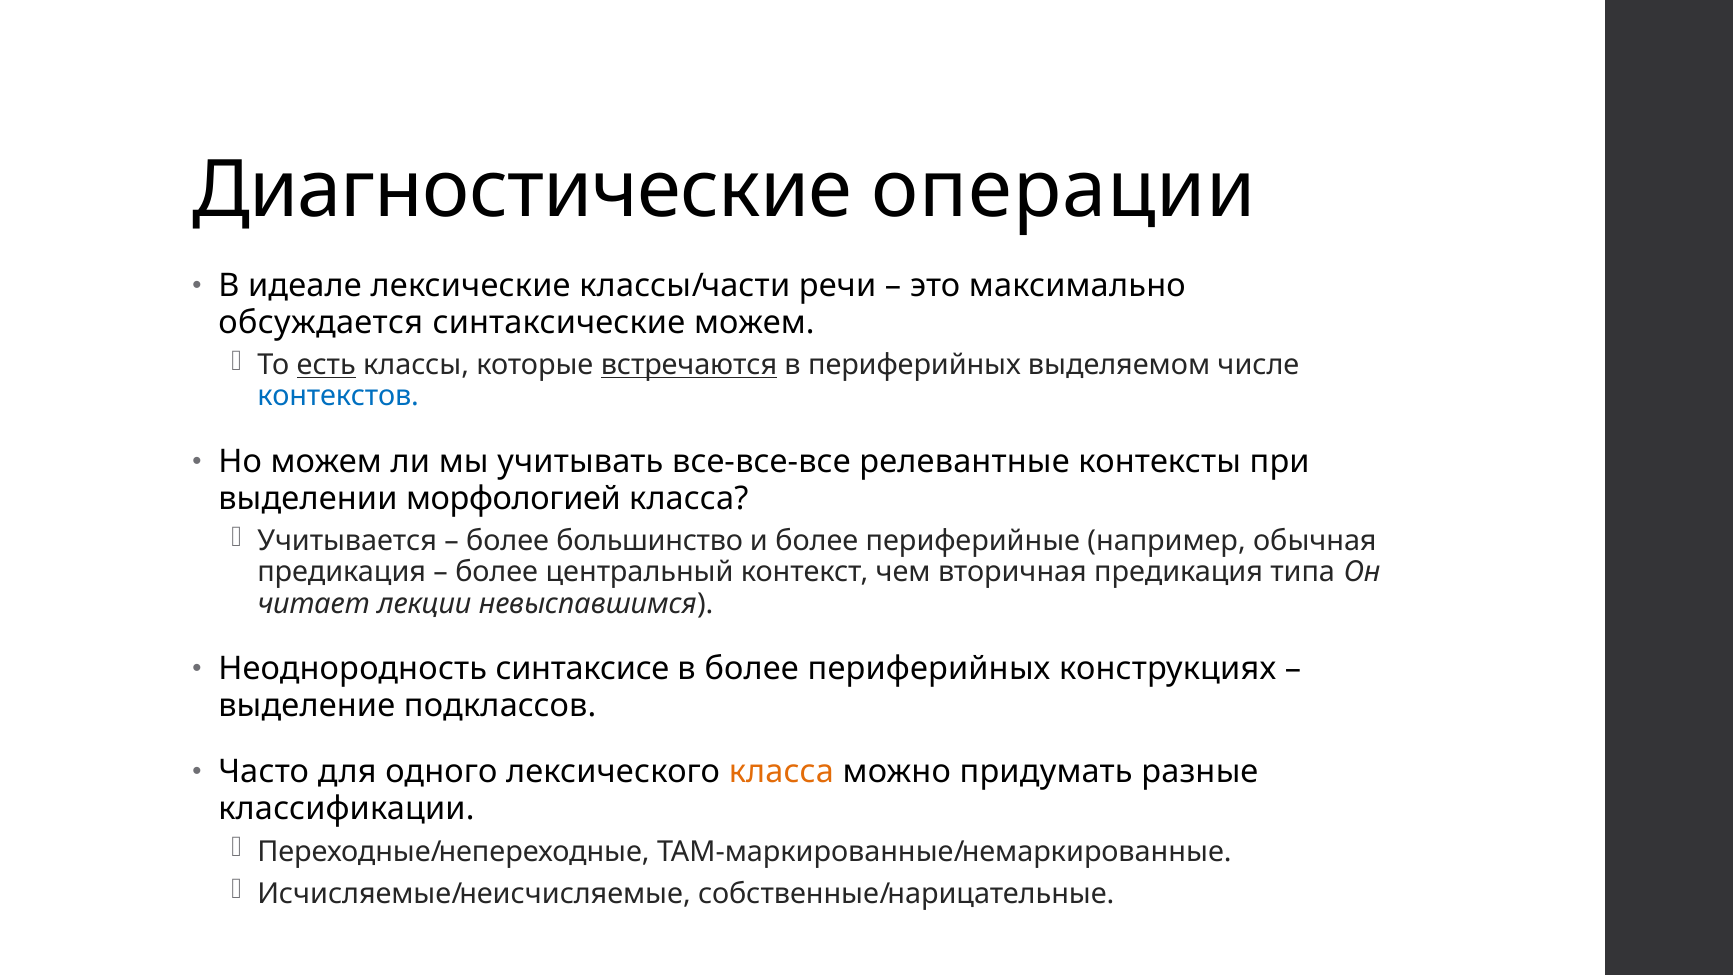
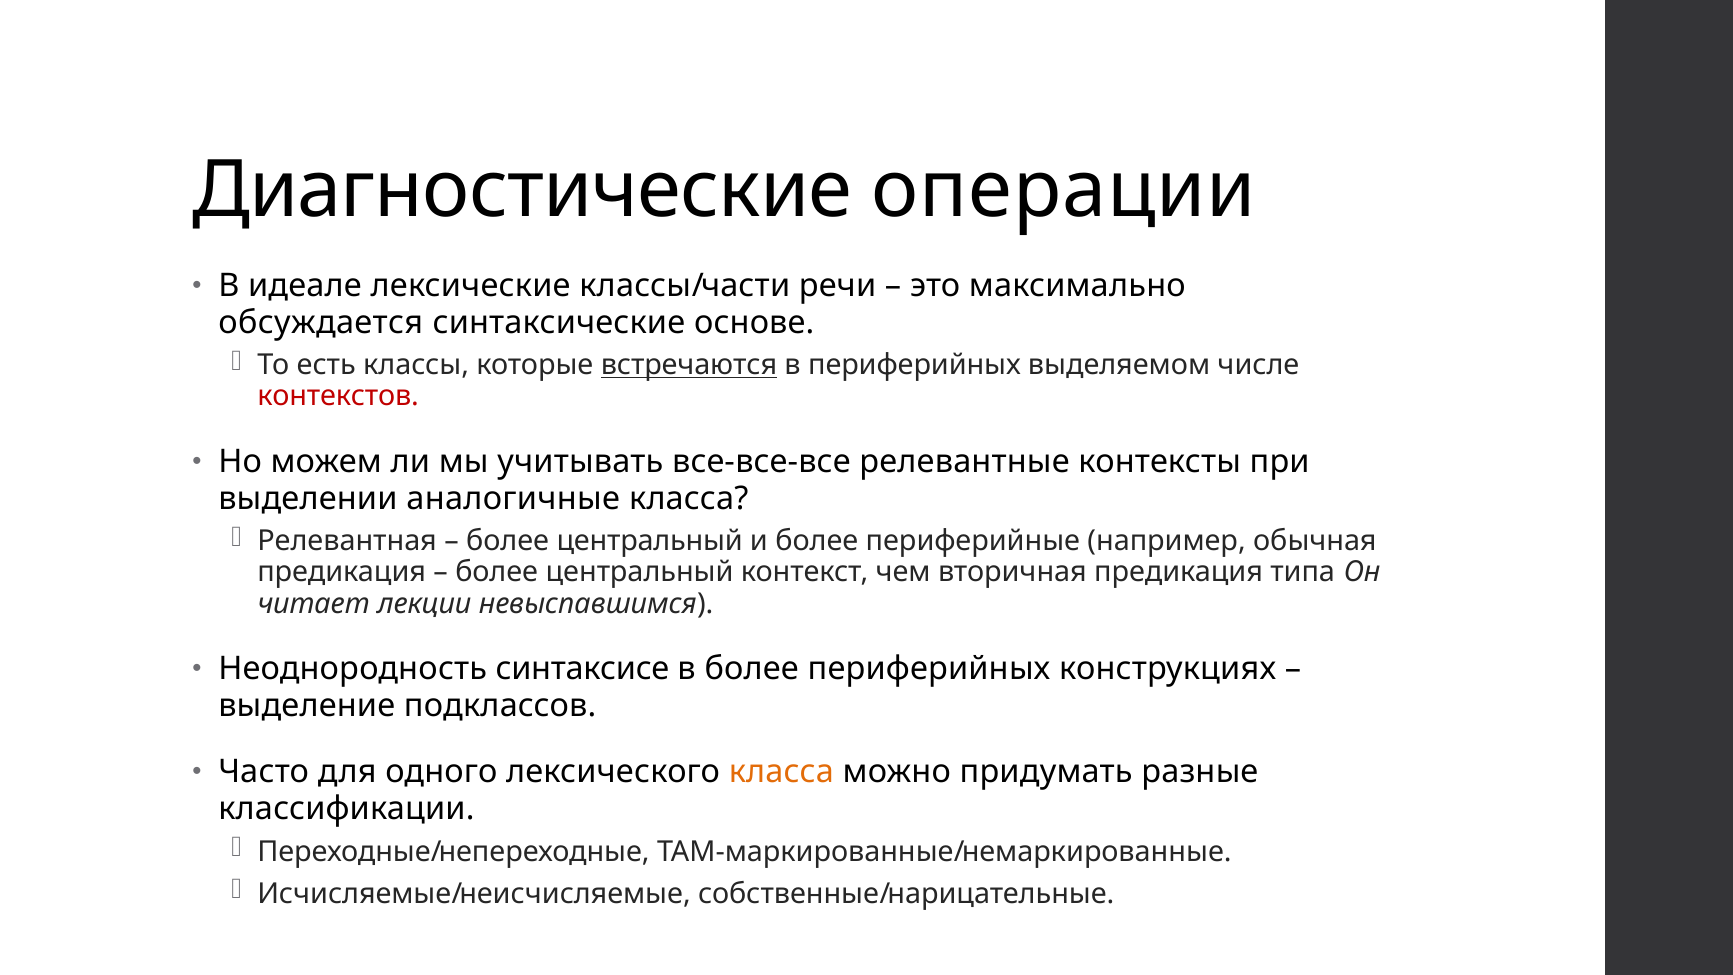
синтаксические можем: можем -> основе
есть underline: present -> none
контекстов colour: blue -> red
морфологией: морфологией -> аналогичные
Учитывается: Учитывается -> Релевантная
большинство at (650, 541): большинство -> центральный
